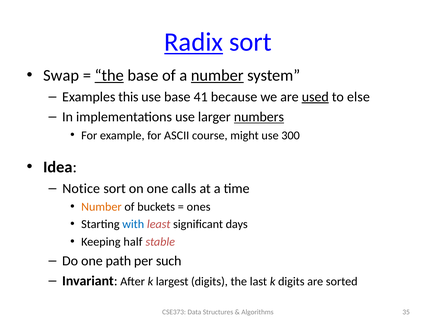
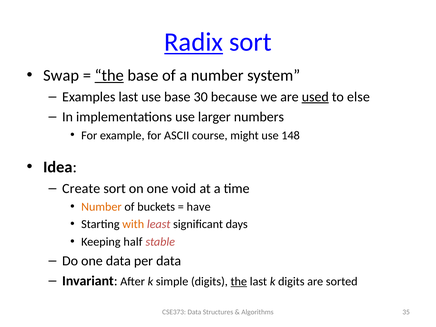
number at (217, 75) underline: present -> none
Examples this: this -> last
41: 41 -> 30
numbers underline: present -> none
300: 300 -> 148
Notice: Notice -> Create
calls: calls -> void
ones: ones -> have
with colour: blue -> orange
one path: path -> data
per such: such -> data
largest: largest -> simple
the at (239, 282) underline: none -> present
